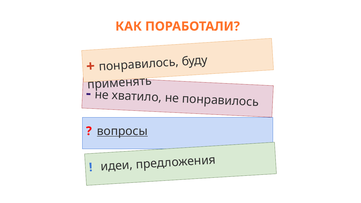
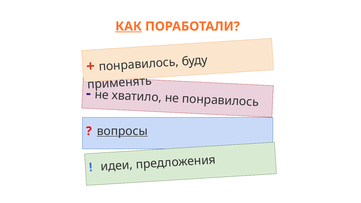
КАК underline: none -> present
